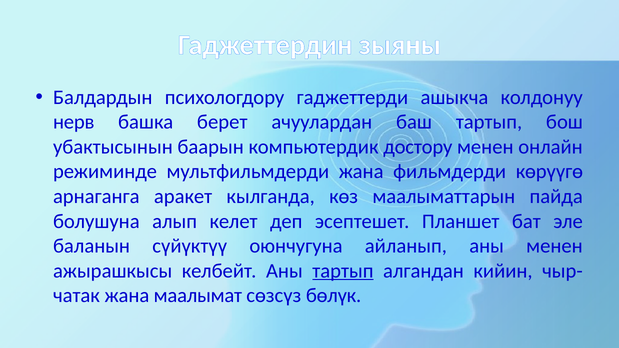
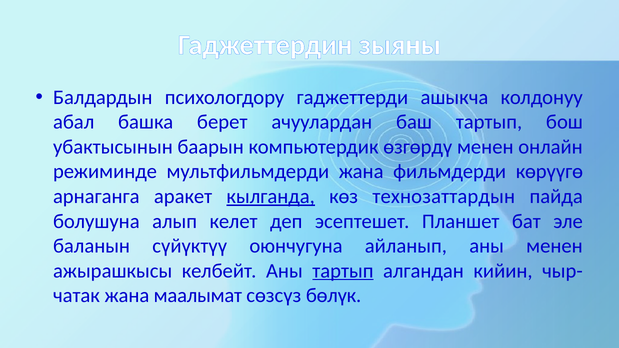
нерв: нерв -> абал
достору: достору -> өзгөрдү
кылганда underline: none -> present
маалыматтарын: маалыматтарын -> технозаттардын
